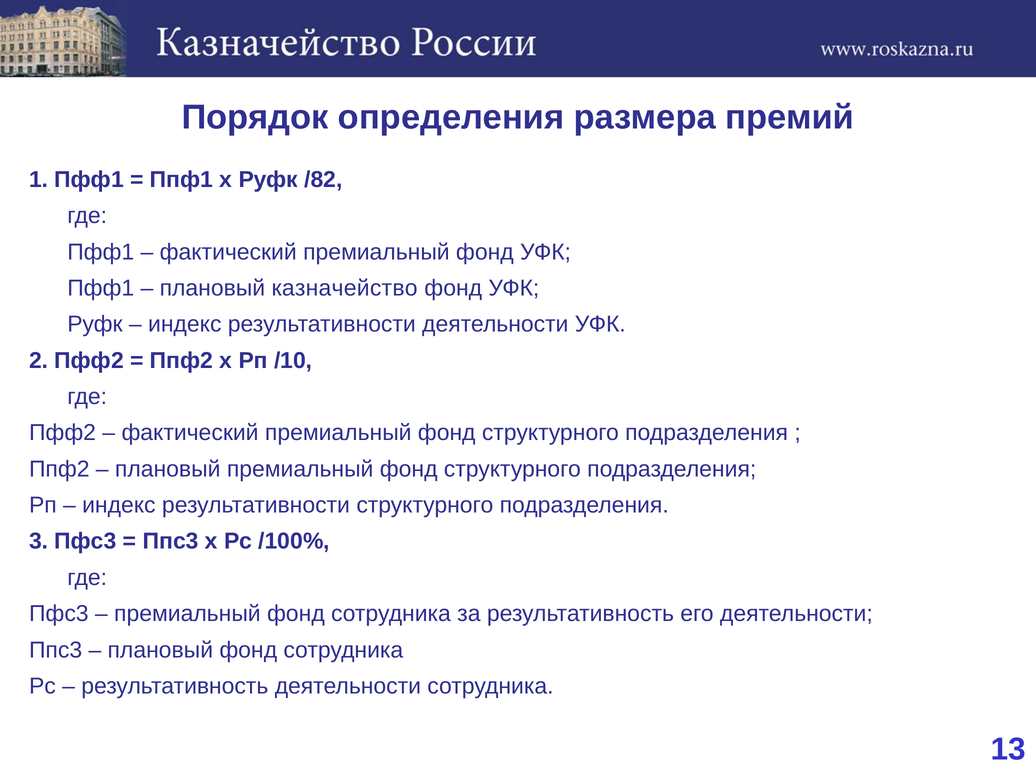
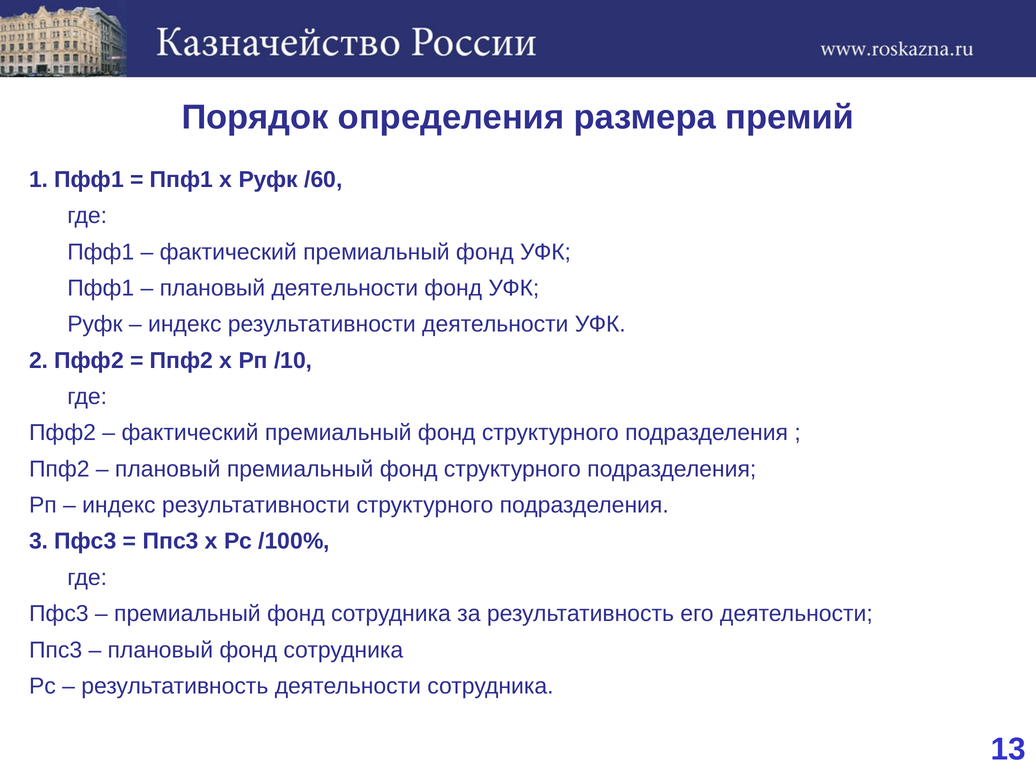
/82: /82 -> /60
плановый казначейство: казначейство -> деятельности
